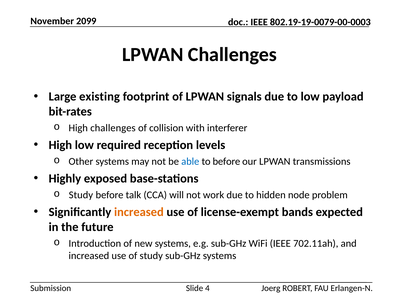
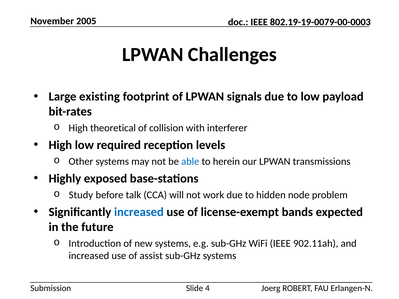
2099: 2099 -> 2005
High challenges: challenges -> theoretical
to before: before -> herein
increased at (139, 212) colour: orange -> blue
702.11ah: 702.11ah -> 902.11ah
of study: study -> assist
